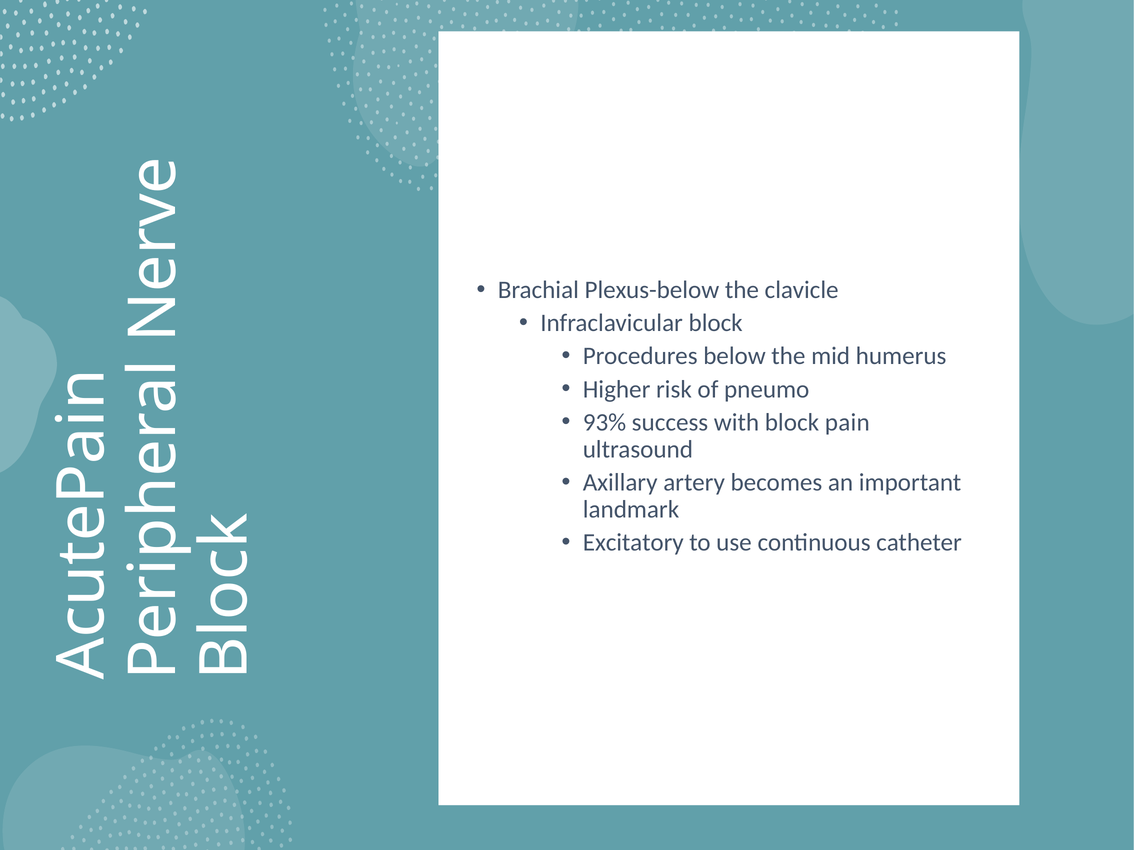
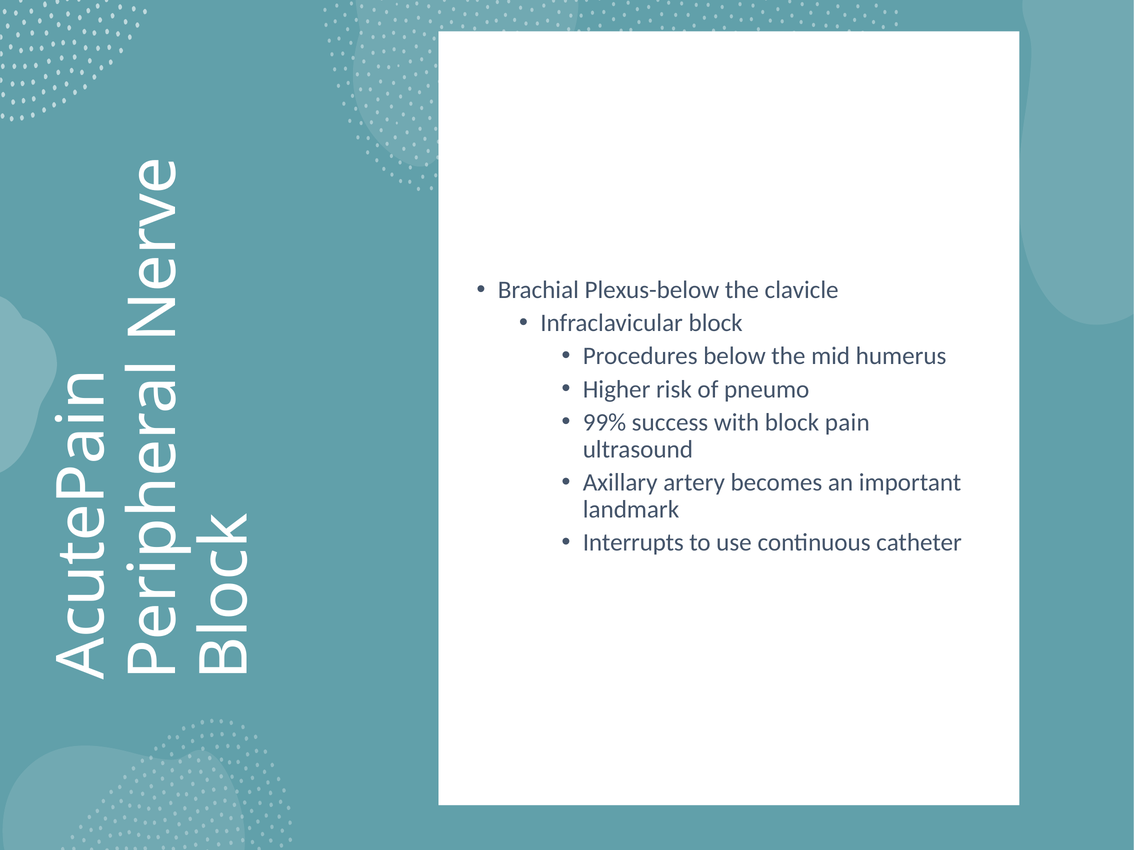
93%: 93% -> 99%
Excitatory: Excitatory -> Interrupts
